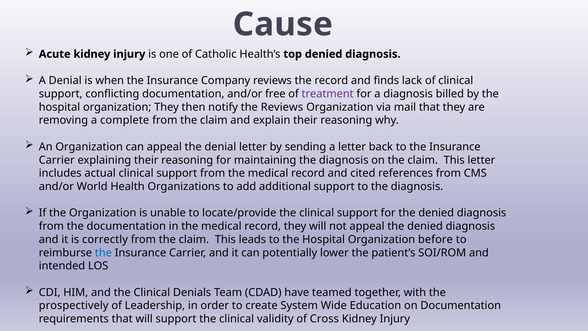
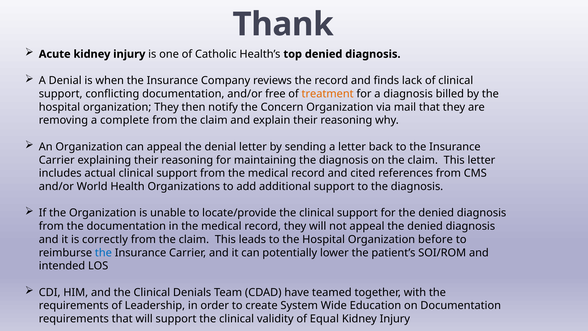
Cause: Cause -> Thank
treatment colour: purple -> orange
the Reviews: Reviews -> Concern
prospectively at (74, 305): prospectively -> requirements
Cross: Cross -> Equal
